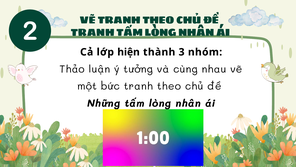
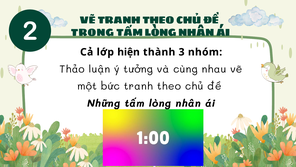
TRANH at (93, 32): TRANH -> TRONG
